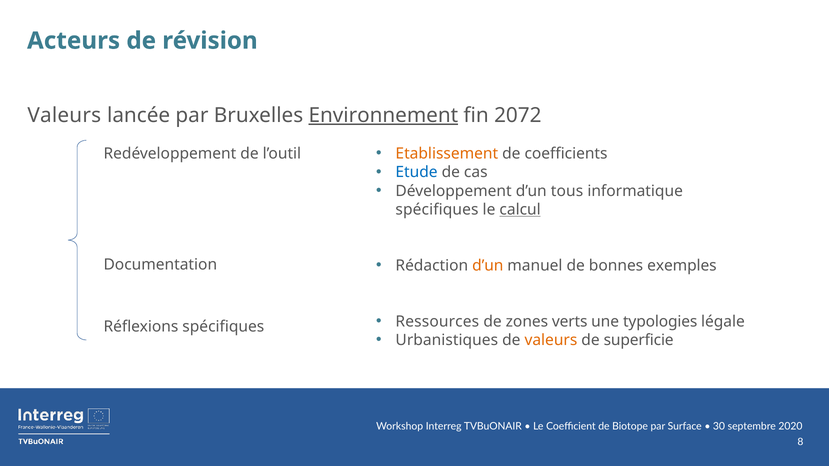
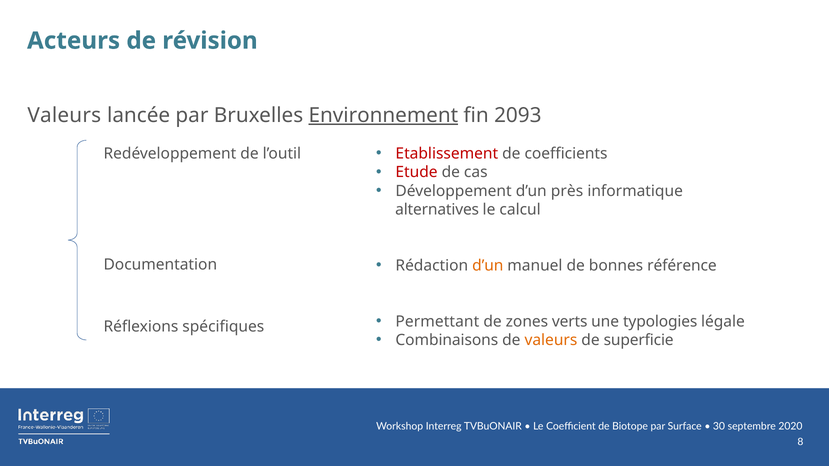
2072: 2072 -> 2093
Etablissement colour: orange -> red
Etude colour: blue -> red
tous: tous -> près
spécifiques at (437, 210): spécifiques -> alternatives
calcul underline: present -> none
exemples: exemples -> référence
Ressources: Ressources -> Permettant
Urbanistiques: Urbanistiques -> Combinaisons
